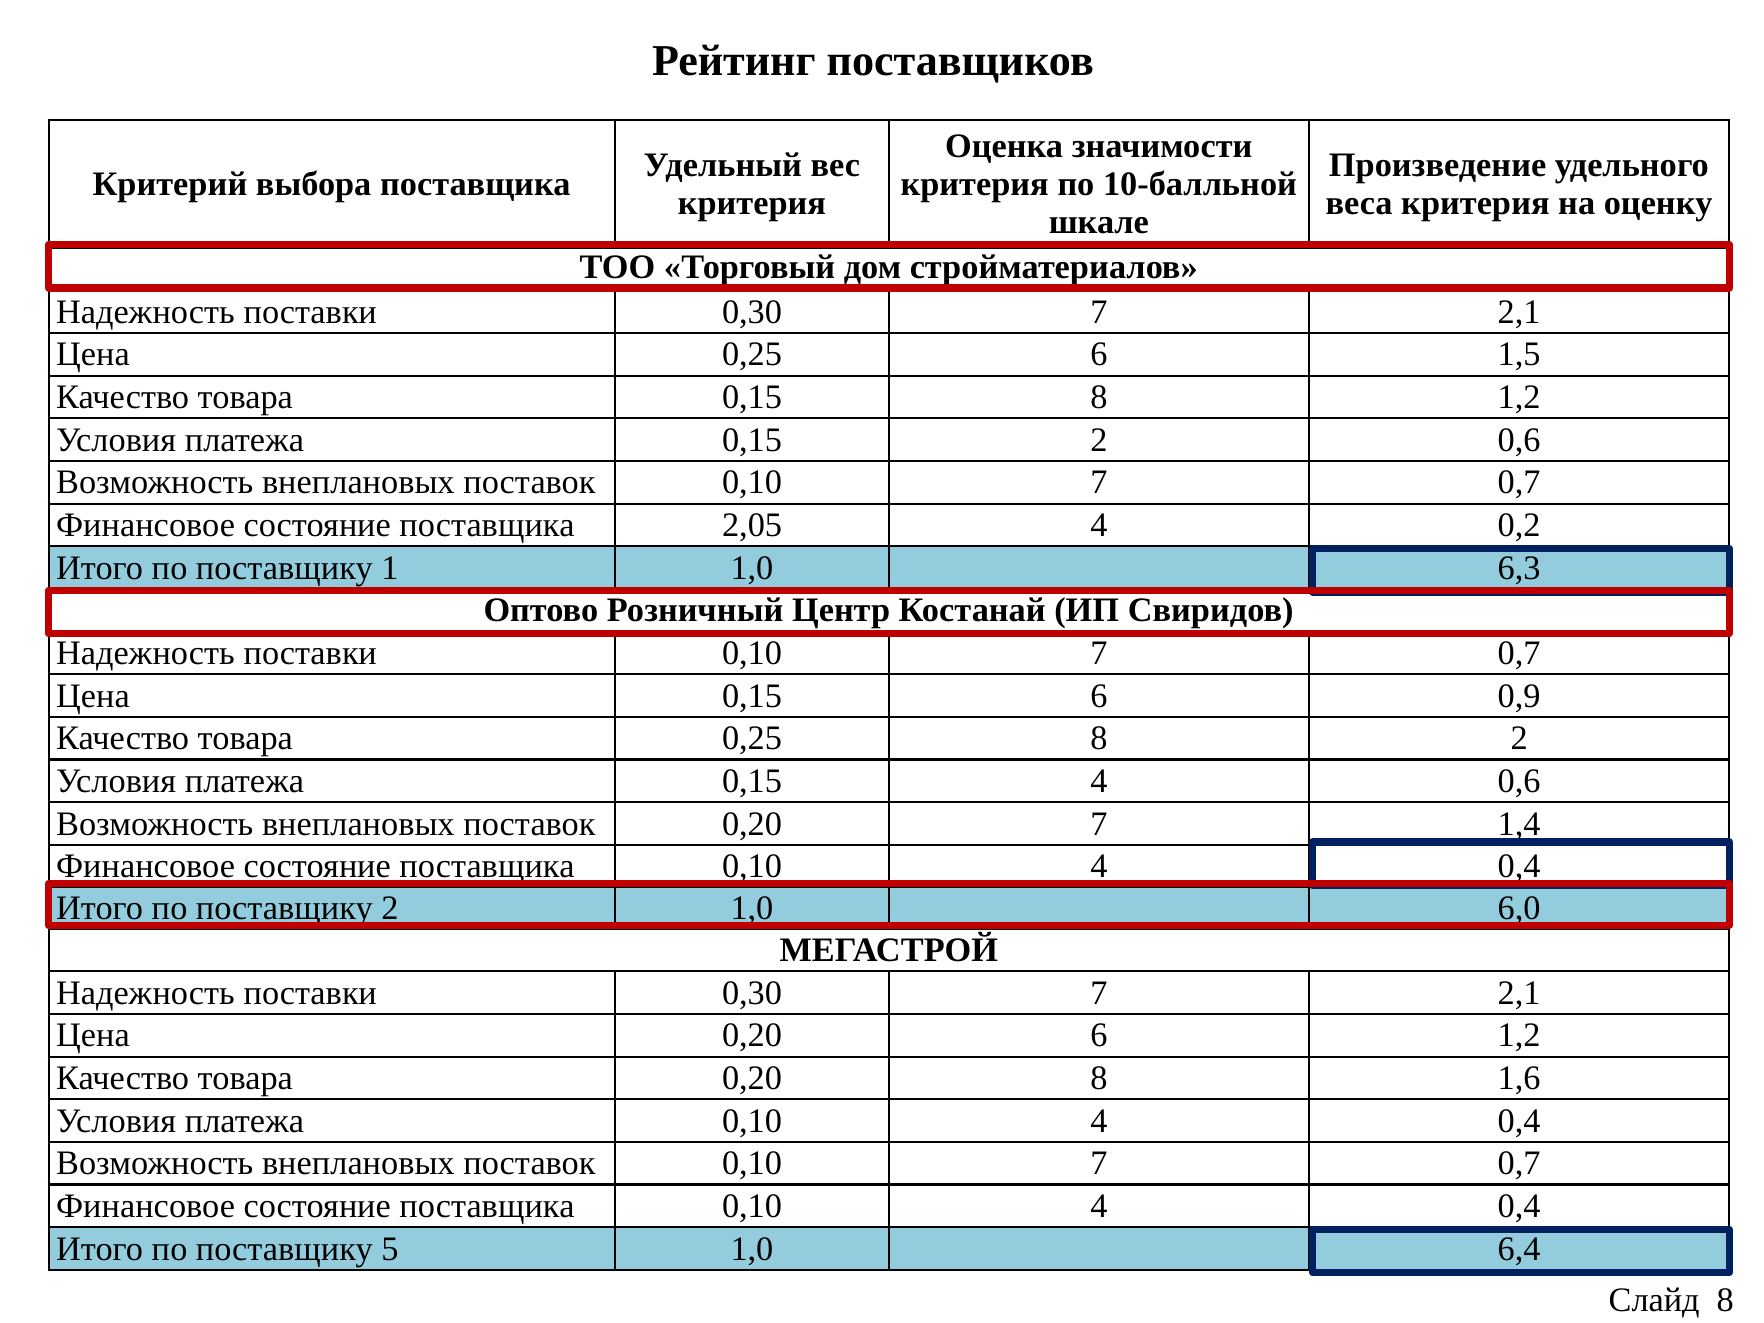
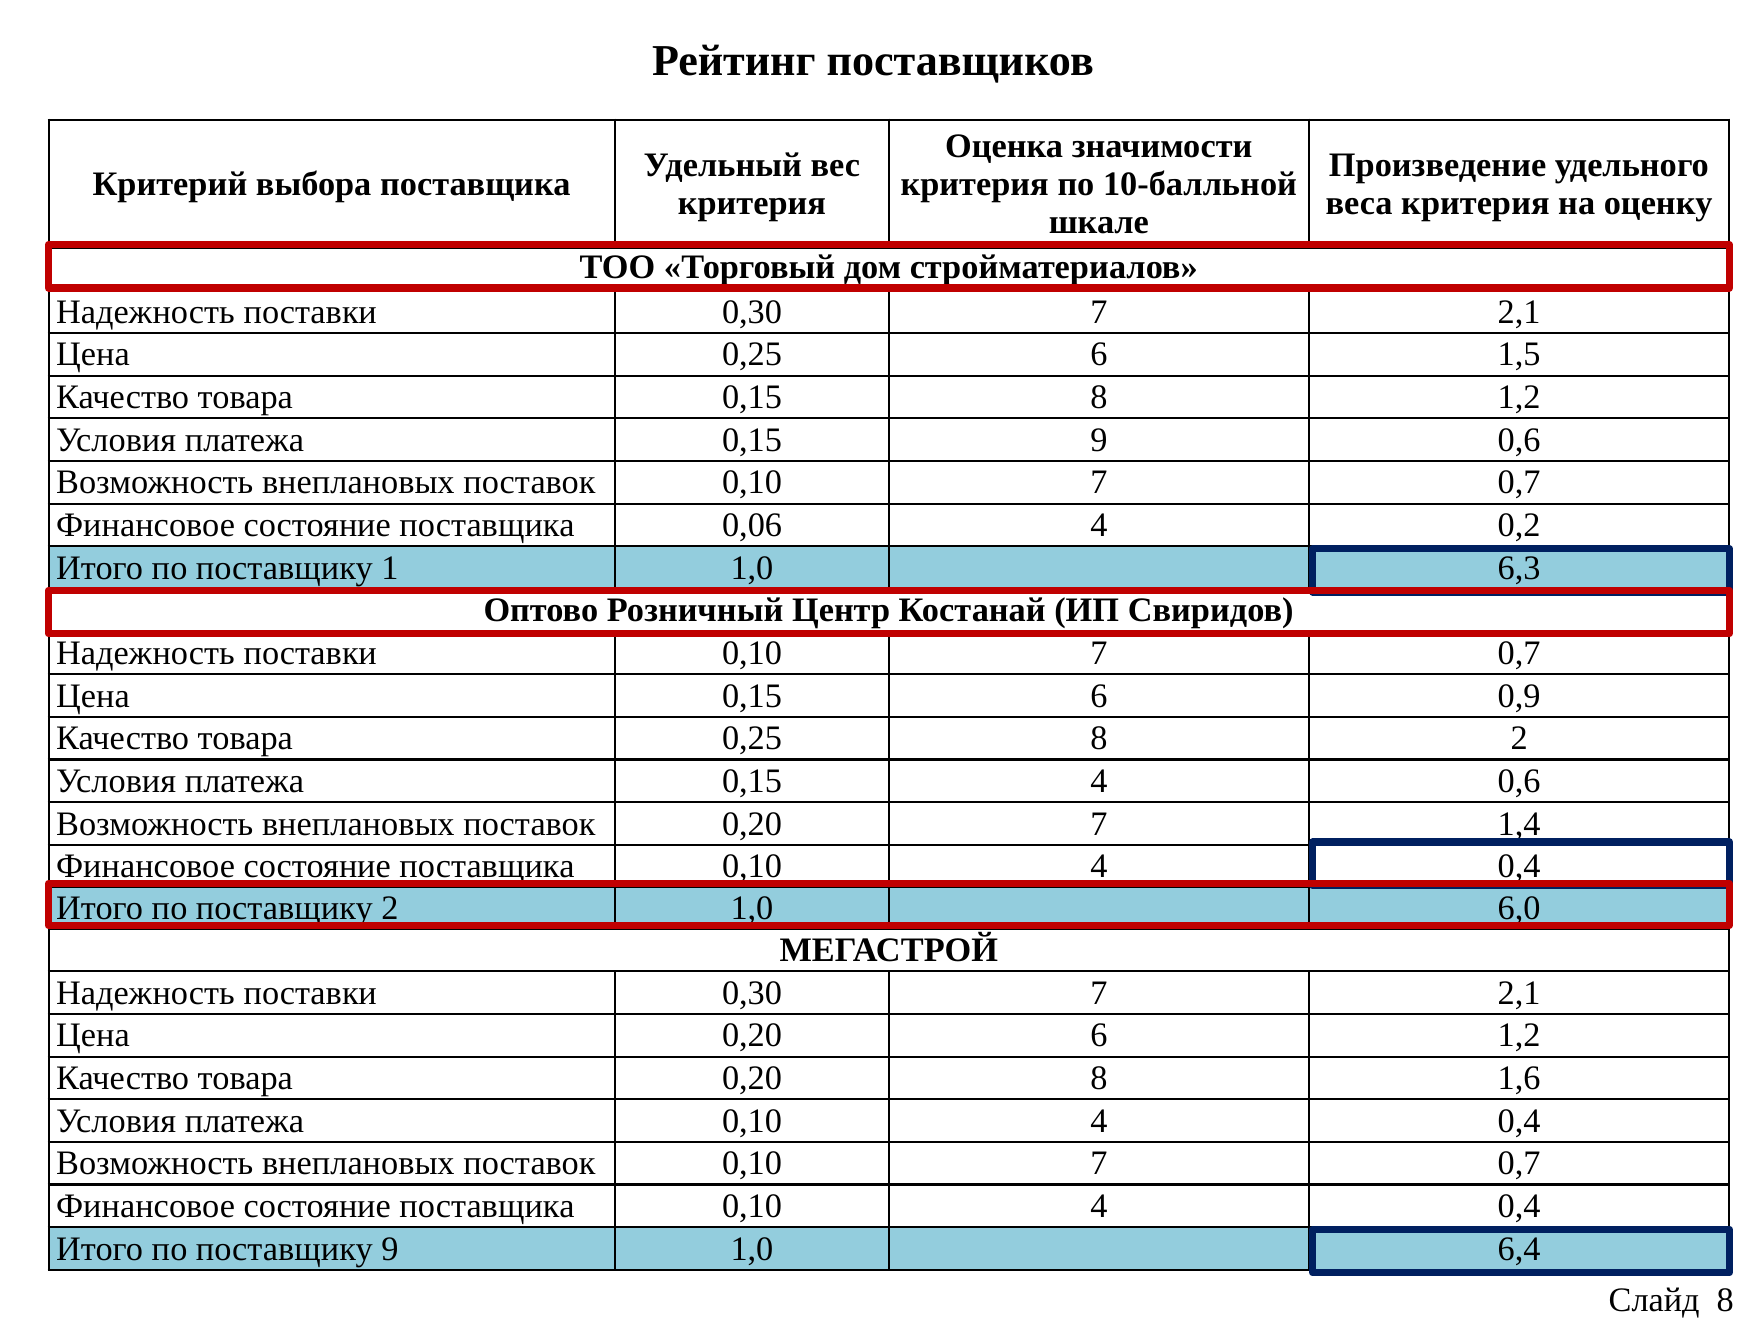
0,15 2: 2 -> 9
2,05: 2,05 -> 0,06
поставщику 5: 5 -> 9
